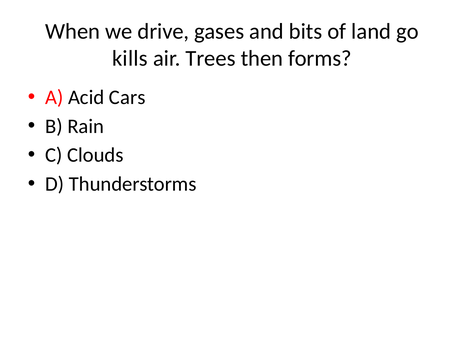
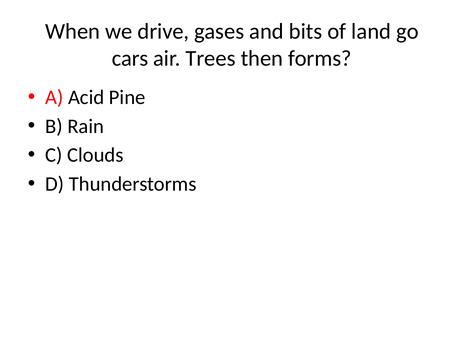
kills: kills -> cars
Cars: Cars -> Pine
